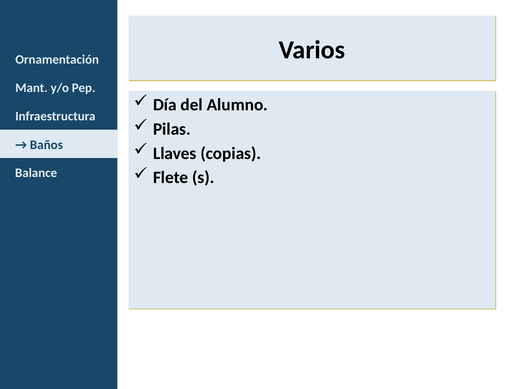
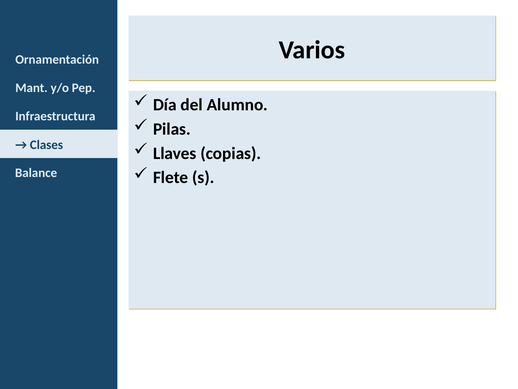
Baños: Baños -> Clases
